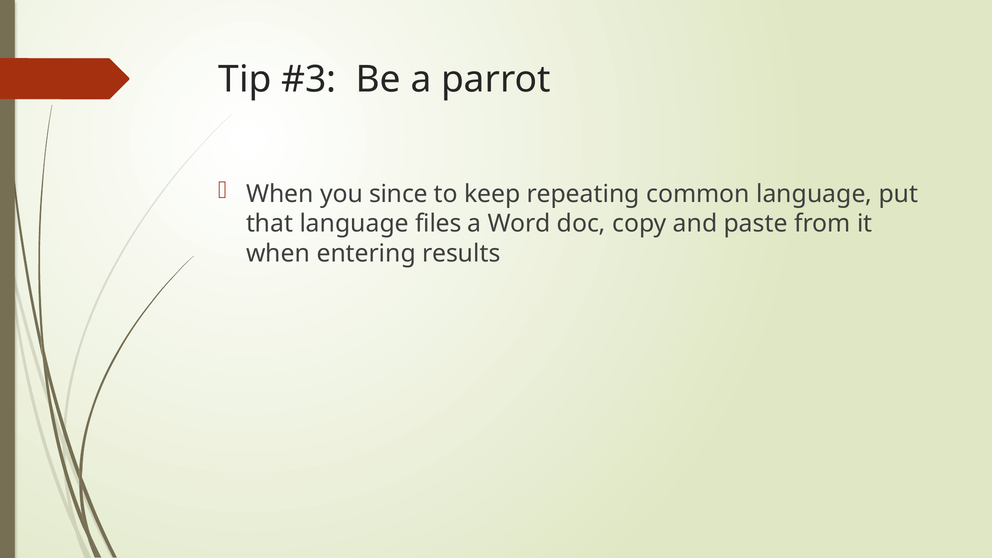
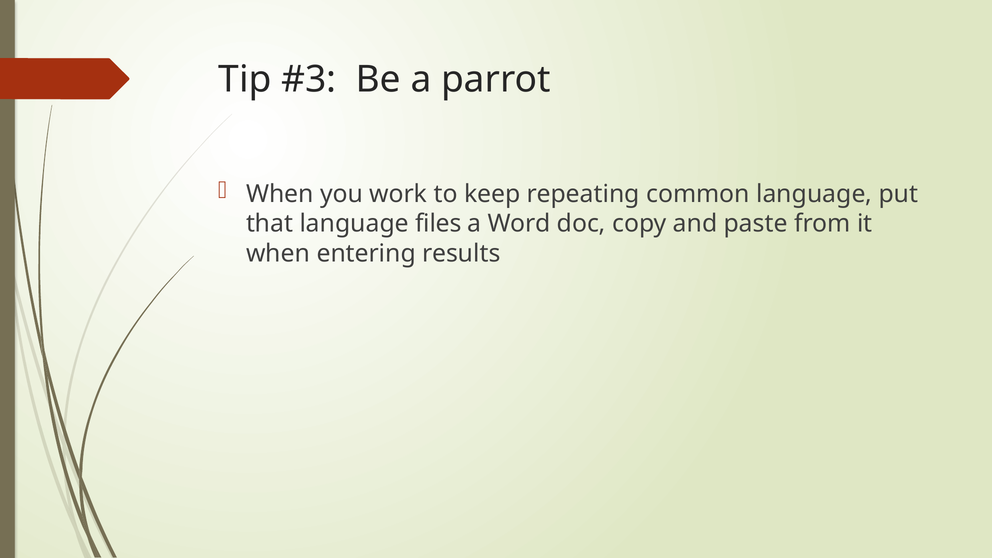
since: since -> work
